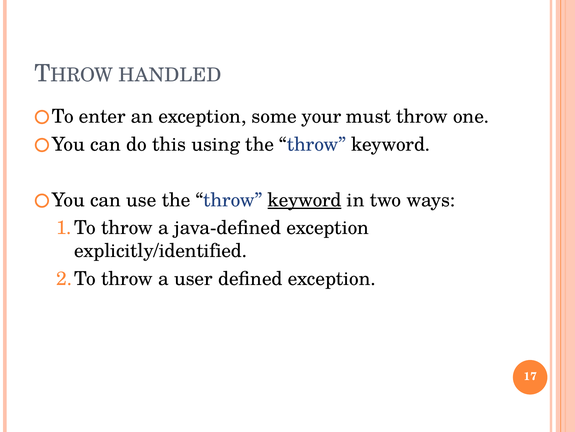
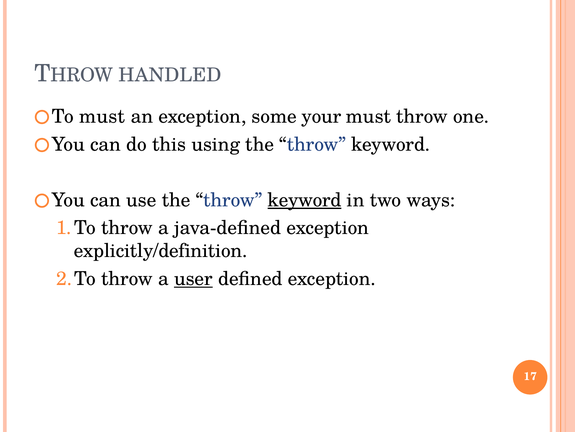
enter at (102, 116): enter -> must
explicitly/identified: explicitly/identified -> explicitly/definition
user underline: none -> present
